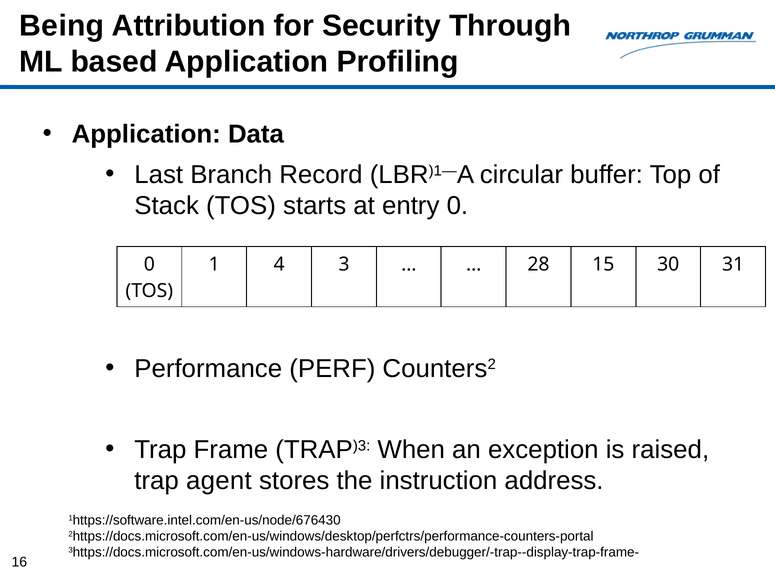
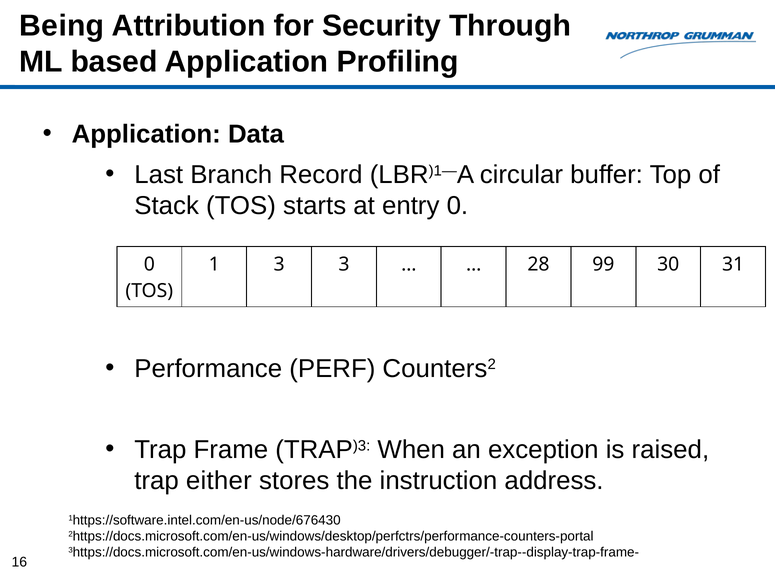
1 4: 4 -> 3
15: 15 -> 99
agent: agent -> either
